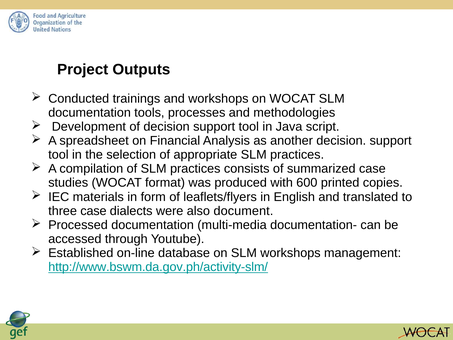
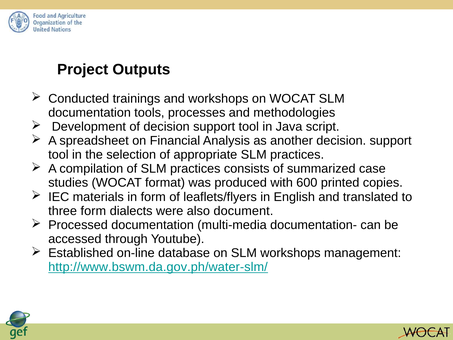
three case: case -> form
http://www.bswm.da.gov.ph/activity-slm/: http://www.bswm.da.gov.ph/activity-slm/ -> http://www.bswm.da.gov.ph/water-slm/
